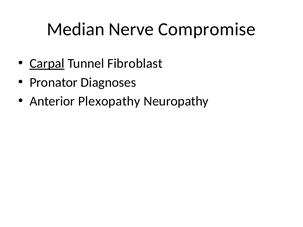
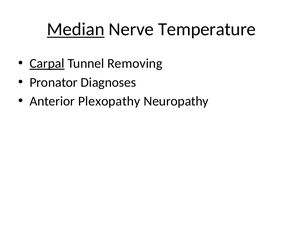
Median underline: none -> present
Compromise: Compromise -> Temperature
Fibroblast: Fibroblast -> Removing
